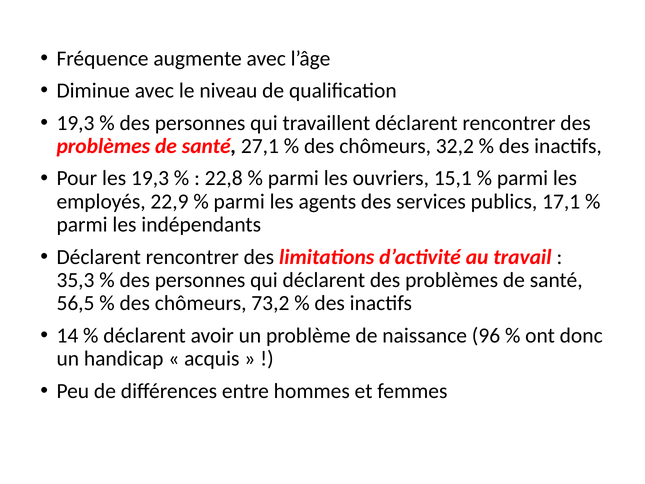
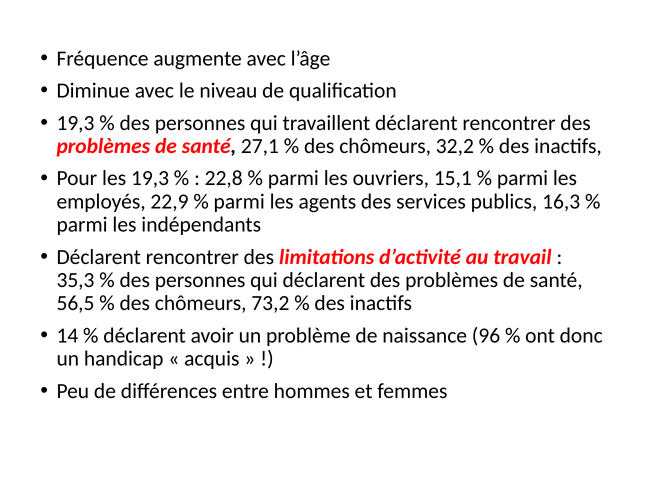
17,1: 17,1 -> 16,3
